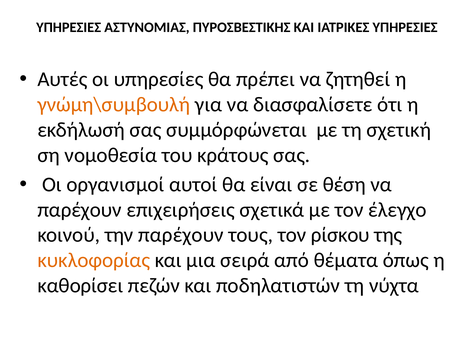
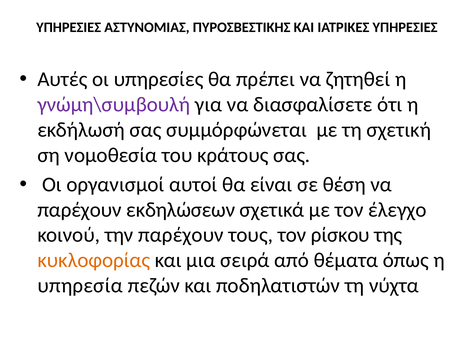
γνώμη\συμβουλή colour: orange -> purple
επιχειρήσεις: επιχειρήσεις -> εκδηλώσεων
καθορίσει: καθορίσει -> υπηρεσία
